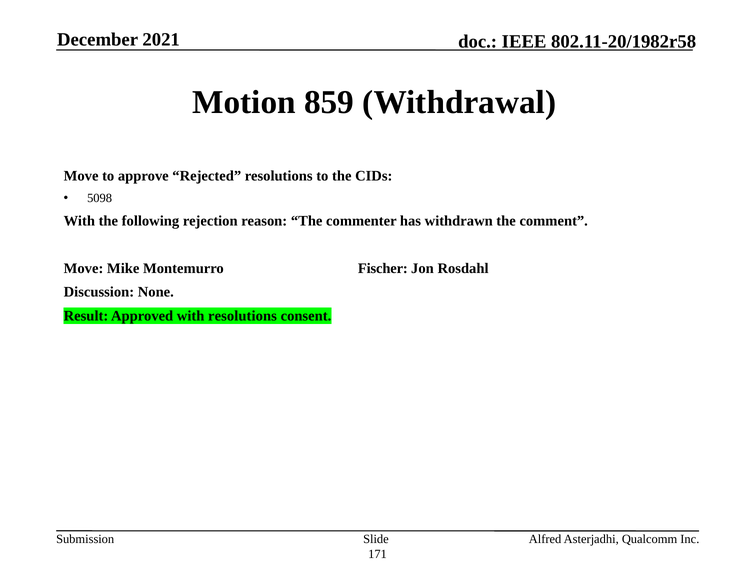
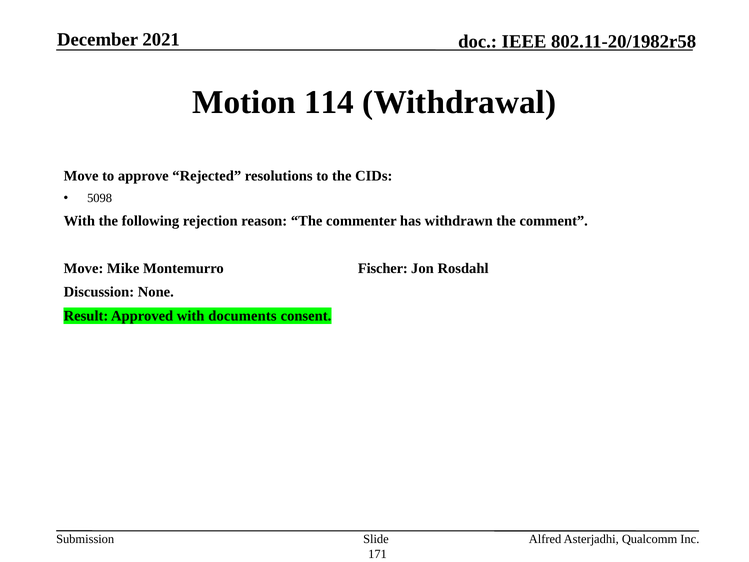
859: 859 -> 114
with resolutions: resolutions -> documents
